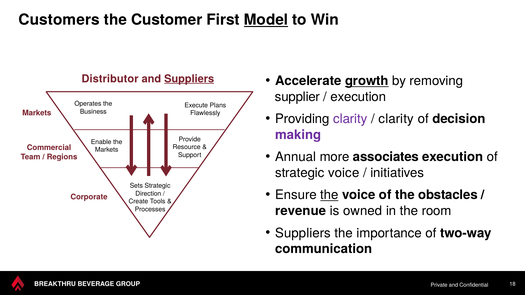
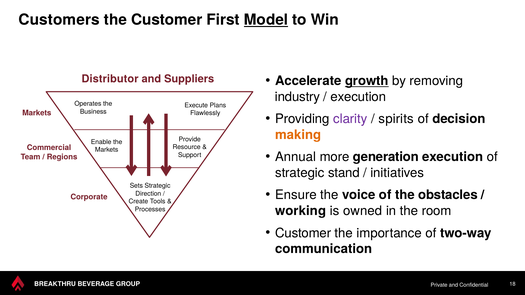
Suppliers at (189, 79) underline: present -> none
supplier: supplier -> industry
clarity at (396, 119): clarity -> spirits
making colour: purple -> orange
associates: associates -> generation
strategic voice: voice -> stand
the at (329, 195) underline: present -> none
revenue: revenue -> working
Suppliers at (303, 233): Suppliers -> Customer
